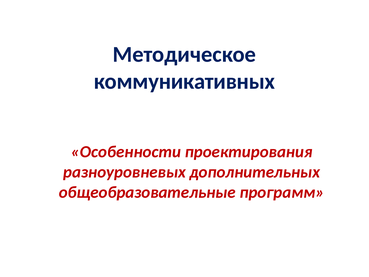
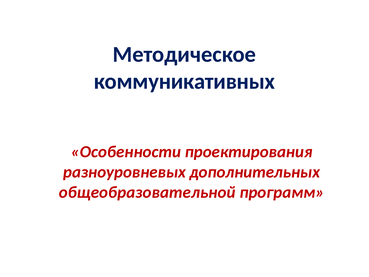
общеобразовательные: общеобразовательные -> общеобразовательной
